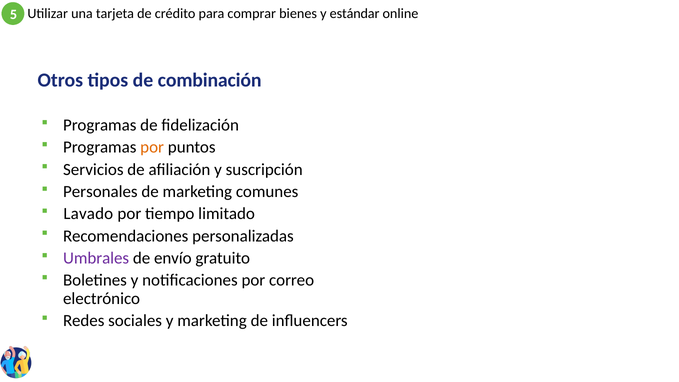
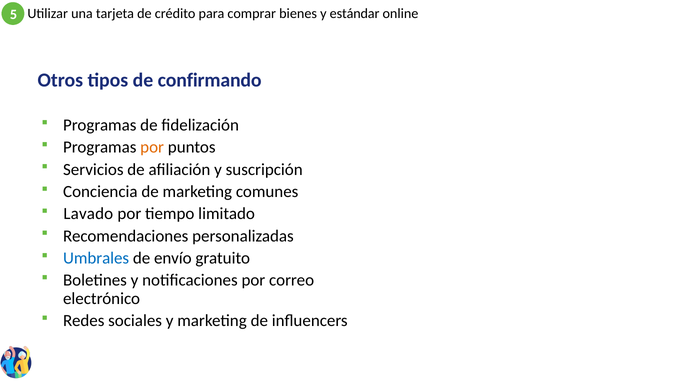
combinación: combinación -> confirmando
Personales: Personales -> Conciencia
Umbrales colour: purple -> blue
